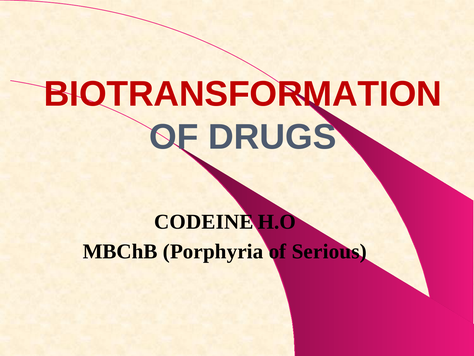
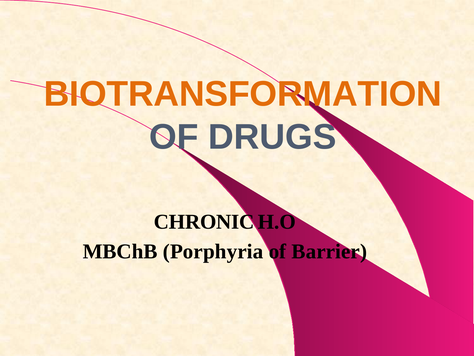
BIOTRANSFORMATION colour: red -> orange
CODEINE: CODEINE -> CHRONIC
Serious: Serious -> Barrier
